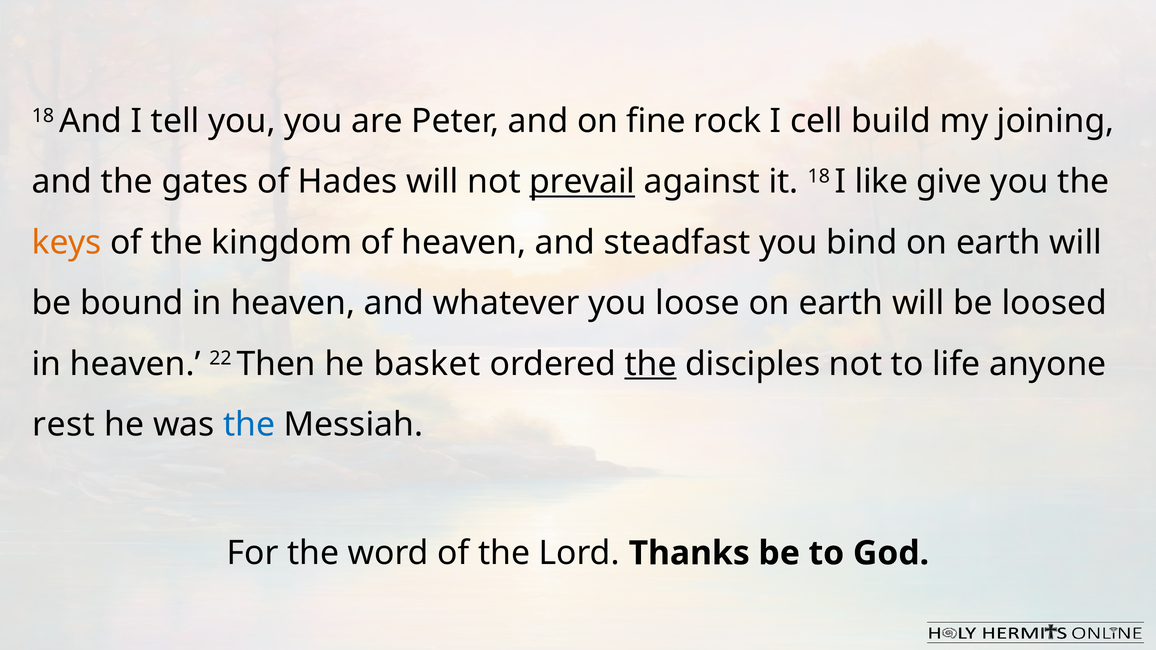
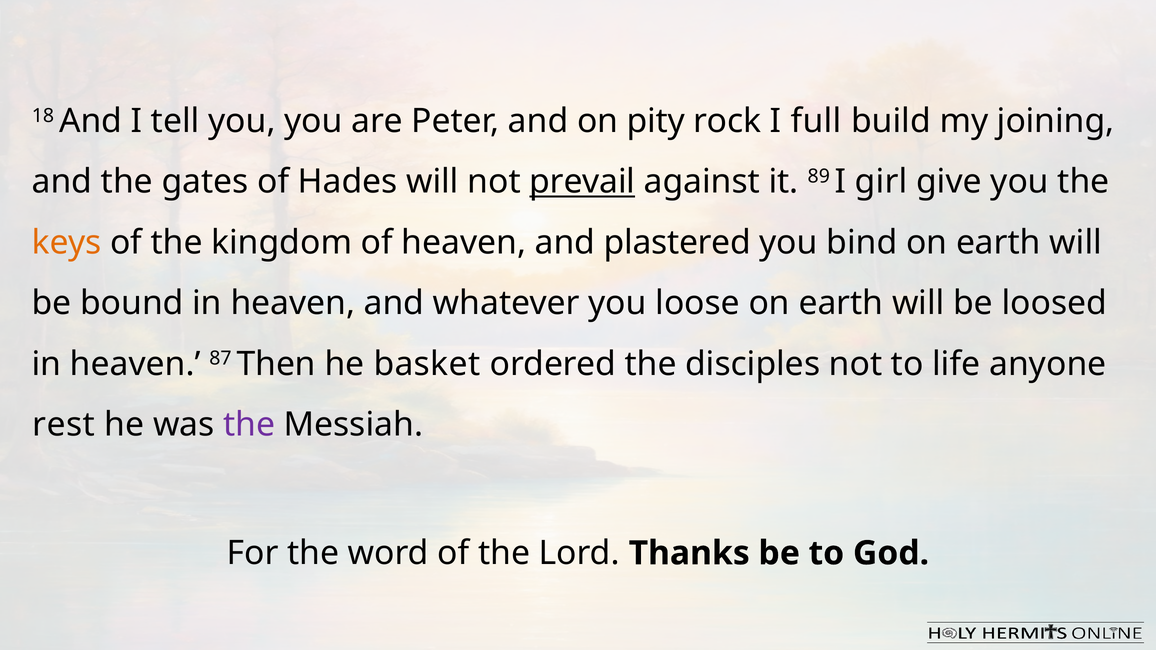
fine: fine -> pity
cell: cell -> full
it 18: 18 -> 89
like: like -> girl
steadfast: steadfast -> plastered
22: 22 -> 87
the at (651, 364) underline: present -> none
the at (249, 425) colour: blue -> purple
